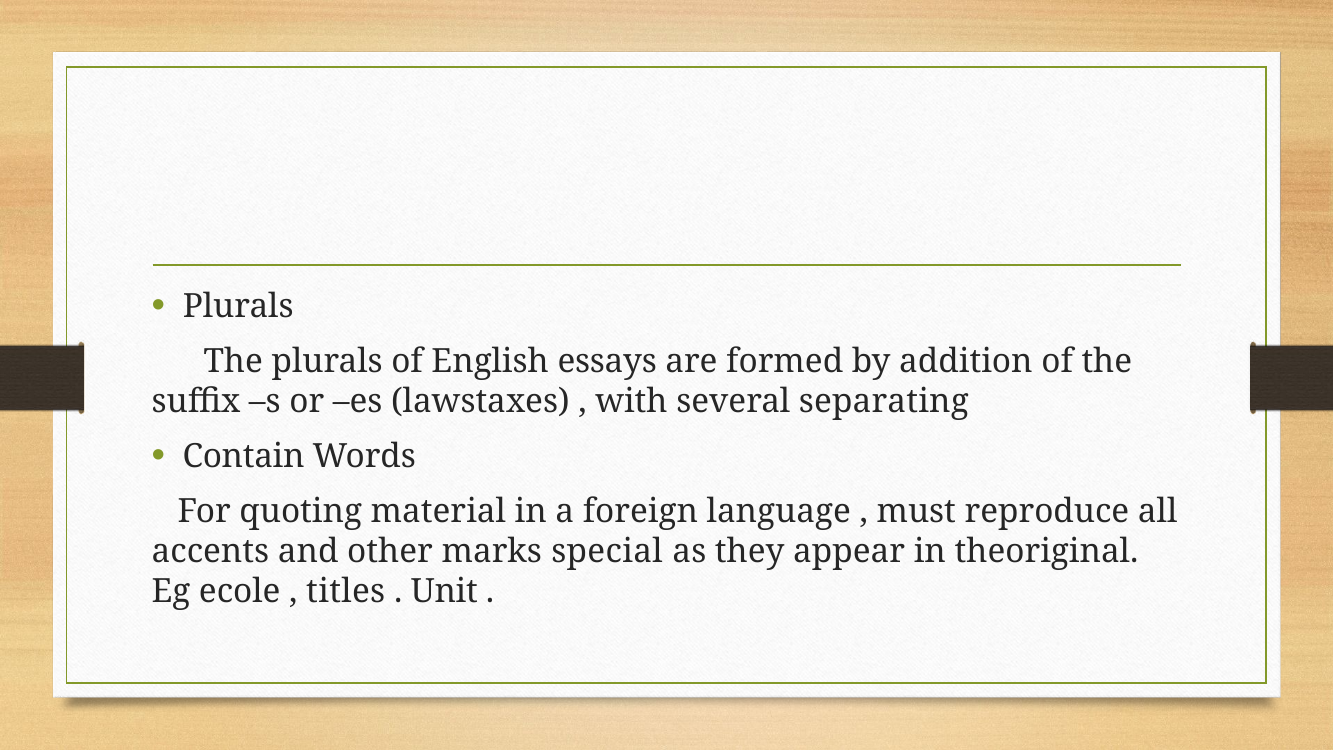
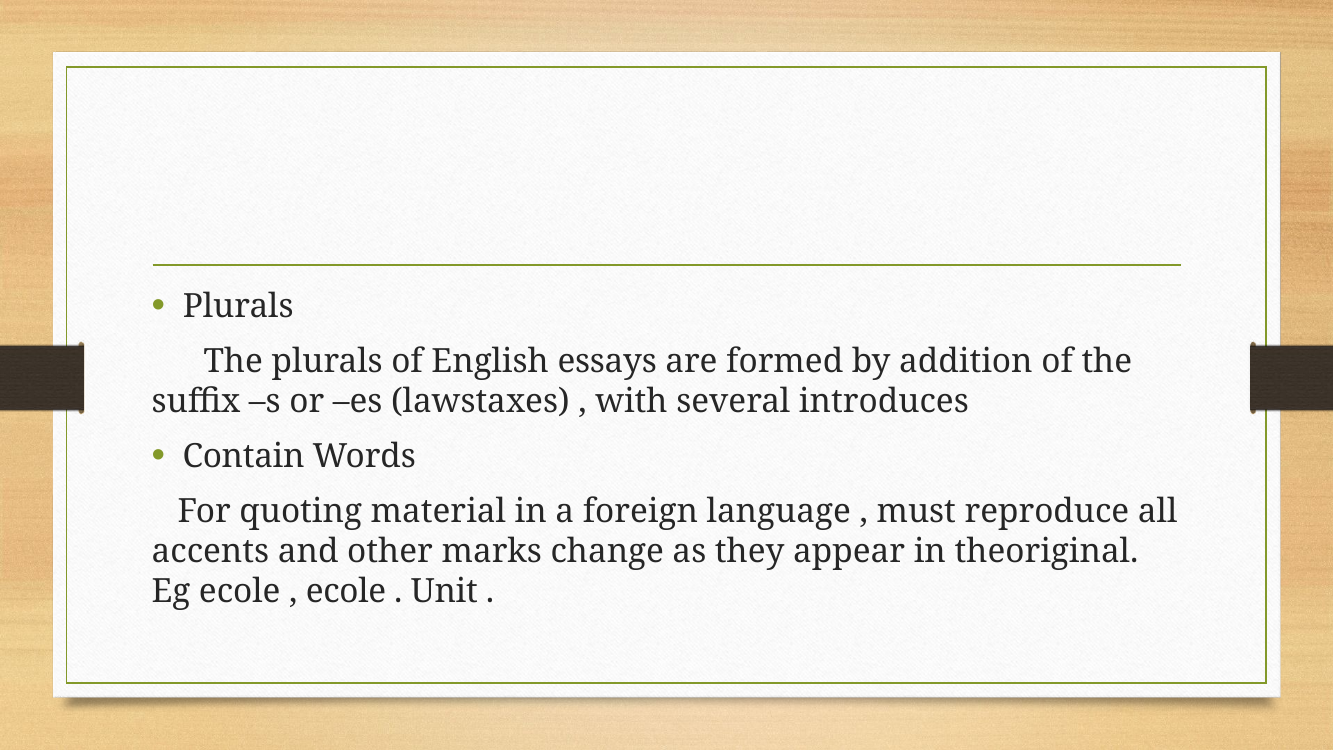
separating: separating -> introduces
special: special -> change
titles at (346, 592): titles -> ecole
